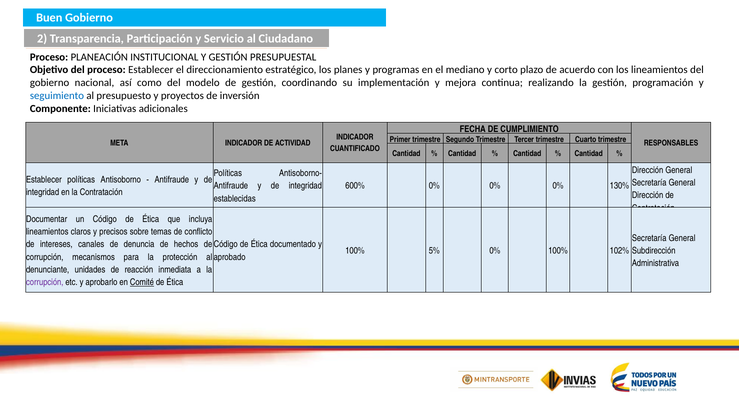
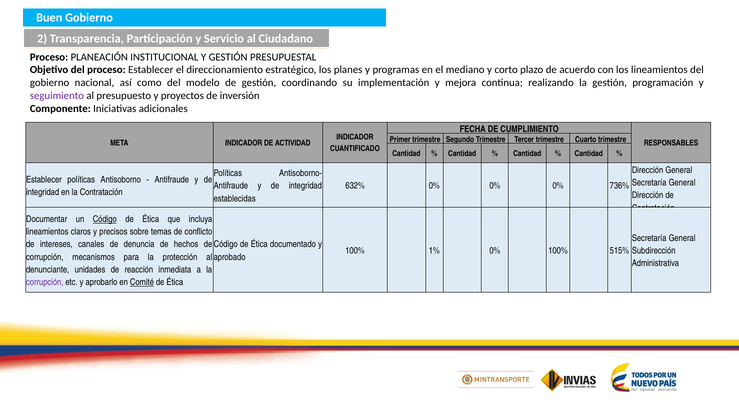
seguimiento colour: blue -> purple
600%: 600% -> 632%
130%: 130% -> 736%
Código at (105, 220) underline: none -> present
5%: 5% -> 1%
102%: 102% -> 515%
